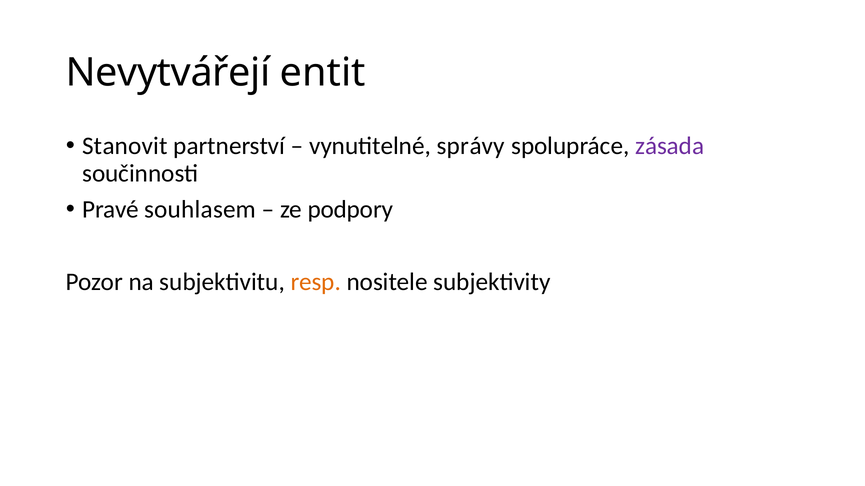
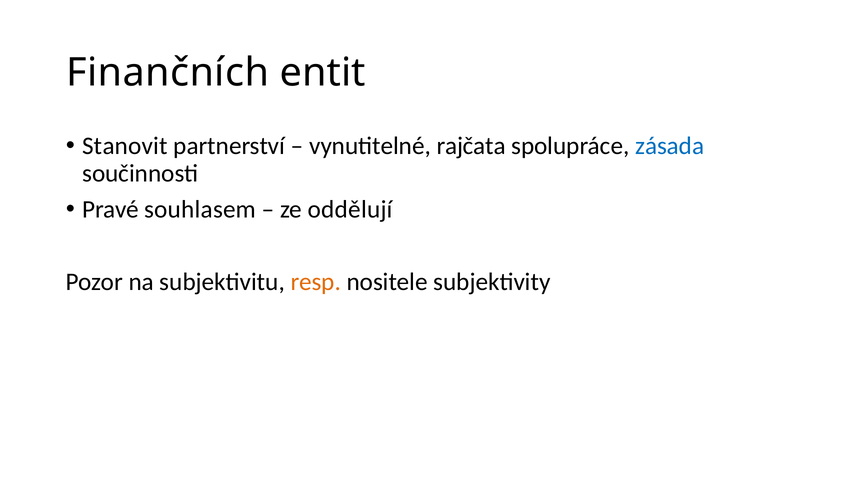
Nevytvářejí: Nevytvářejí -> Finančních
správy: správy -> rajčata
zásada colour: purple -> blue
podpory: podpory -> oddělují
